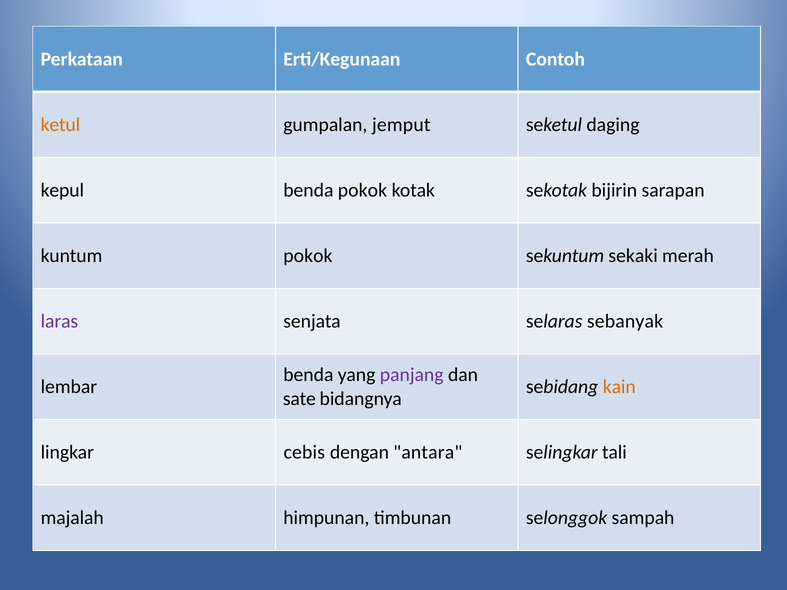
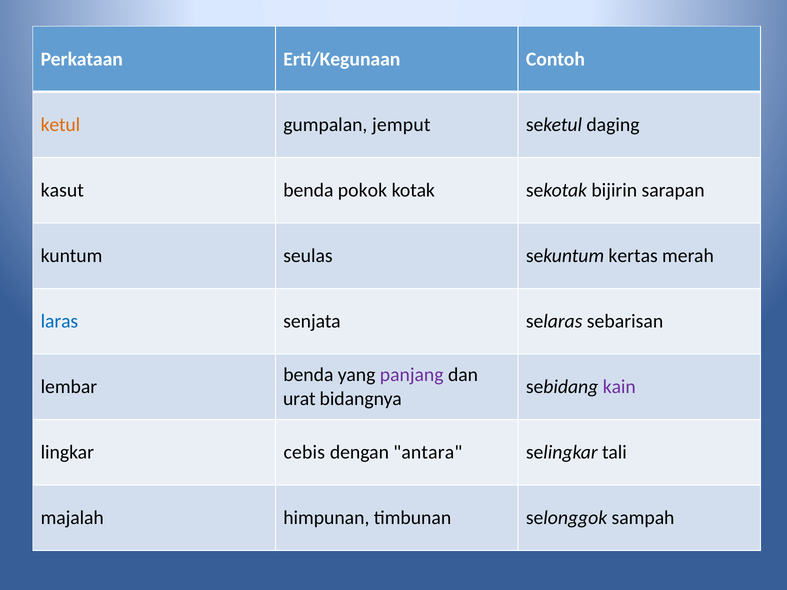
kepul: kepul -> kasut
kuntum pokok: pokok -> seulas
sekaki: sekaki -> kertas
laras colour: purple -> blue
sebanyak: sebanyak -> sebarisan
kain colour: orange -> purple
sate: sate -> urat
